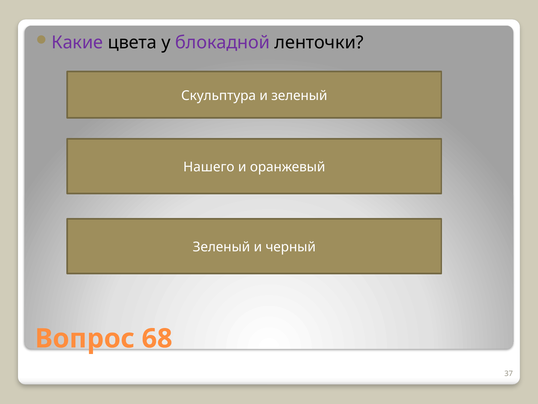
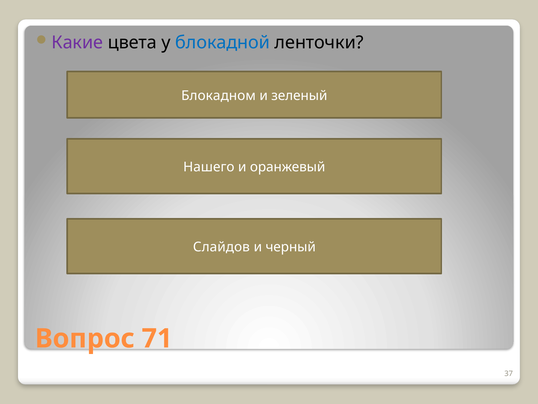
блокадной colour: purple -> blue
Скульптура: Скульптура -> Блокадном
Зеленый at (221, 247): Зеленый -> Слайдов
68: 68 -> 71
